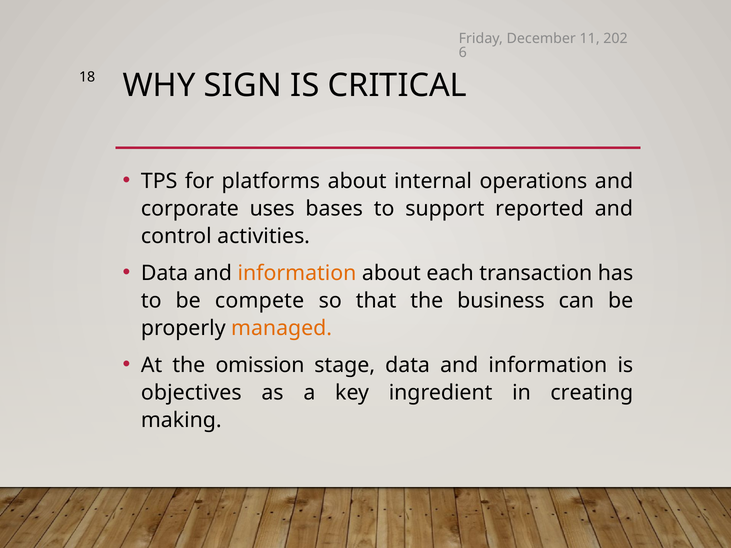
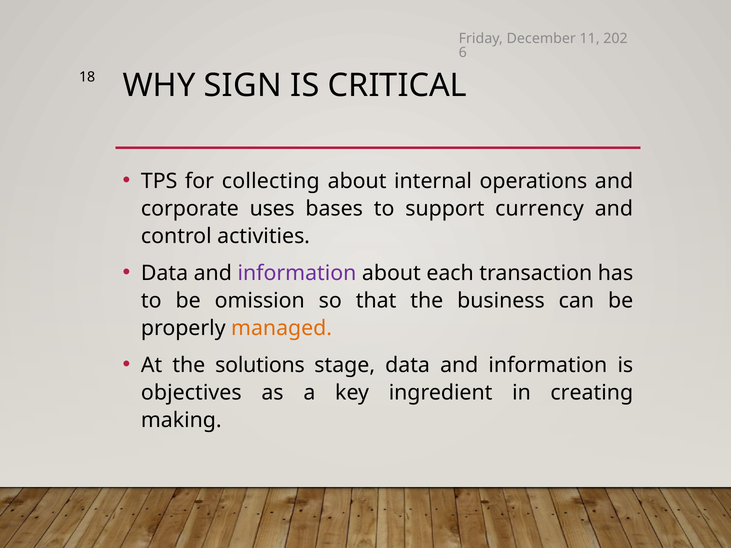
platforms: platforms -> collecting
reported: reported -> currency
information at (297, 273) colour: orange -> purple
compete: compete -> omission
omission: omission -> solutions
